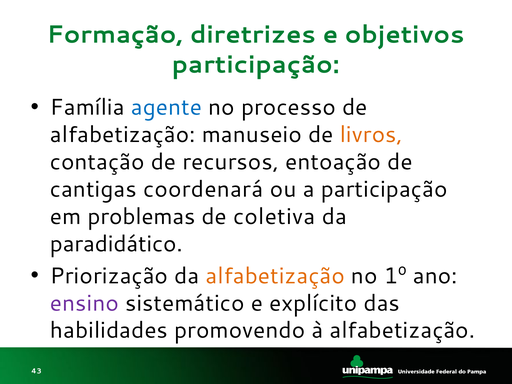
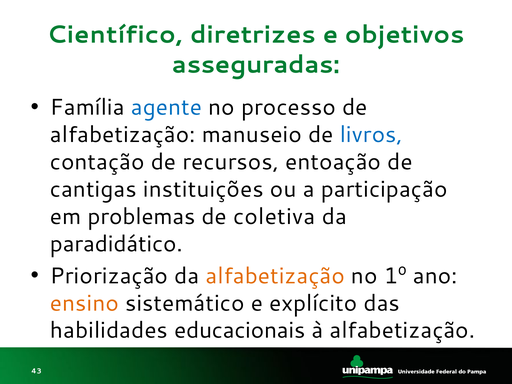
Formação: Formação -> Científico
participação at (256, 64): participação -> asseguradas
livros colour: orange -> blue
coordenará: coordenará -> instituições
ensino colour: purple -> orange
promovendo: promovendo -> educacionais
